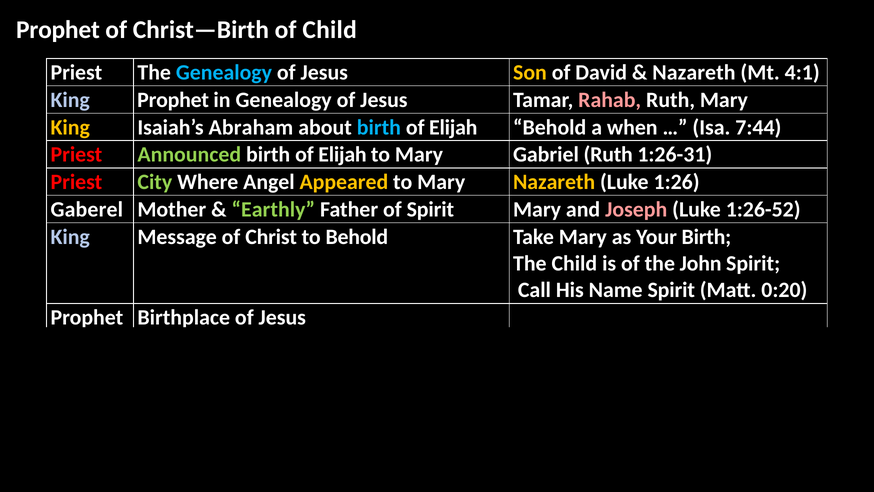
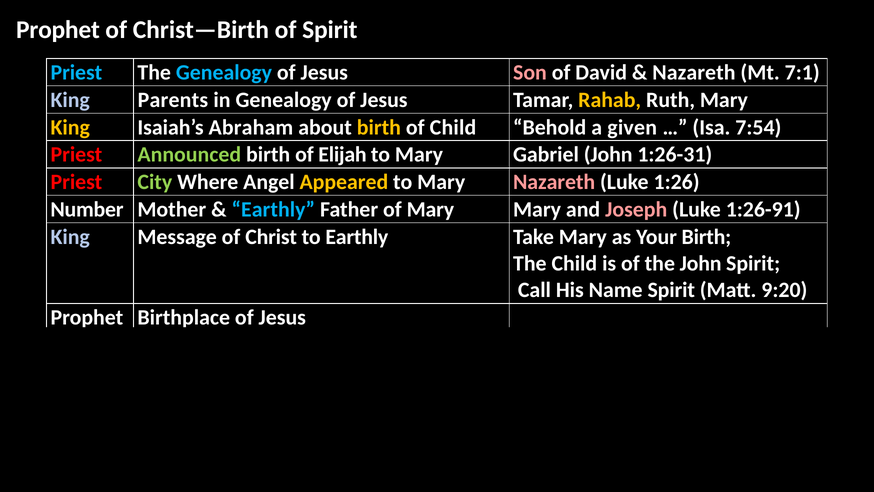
of Child: Child -> Spirit
Priest at (76, 73) colour: white -> light blue
Son colour: yellow -> pink
4:1: 4:1 -> 7:1
King Prophet: Prophet -> Parents
Rahab colour: pink -> yellow
birth at (379, 127) colour: light blue -> yellow
Elijah at (453, 127): Elijah -> Child
when: when -> given
7:44: 7:44 -> 7:54
Gabriel Ruth: Ruth -> John
Nazareth at (554, 182) colour: yellow -> pink
Gaberel: Gaberel -> Number
Earthly at (273, 209) colour: light green -> light blue
of Spirit: Spirit -> Mary
1:26-52: 1:26-52 -> 1:26-91
to Behold: Behold -> Earthly
0:20: 0:20 -> 9:20
